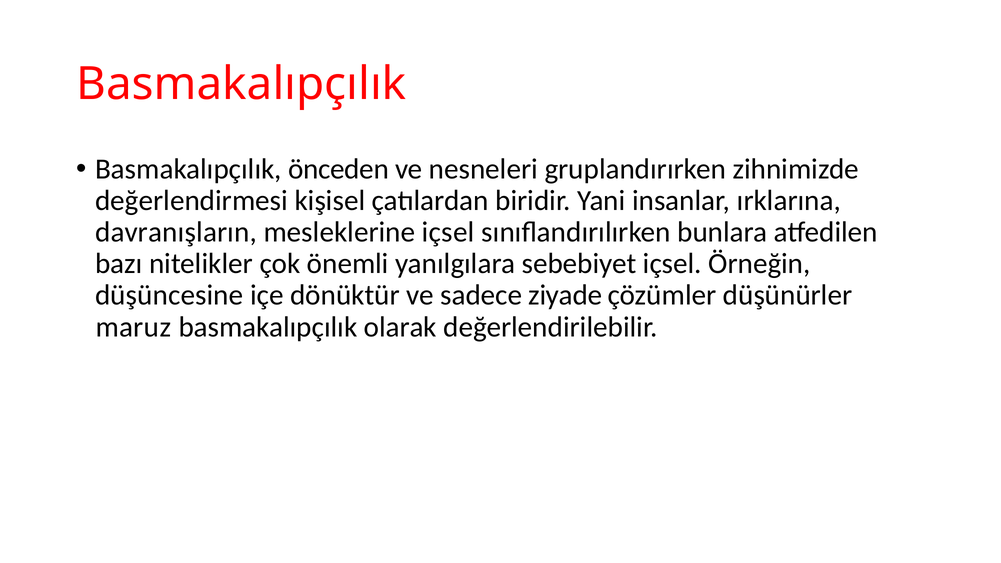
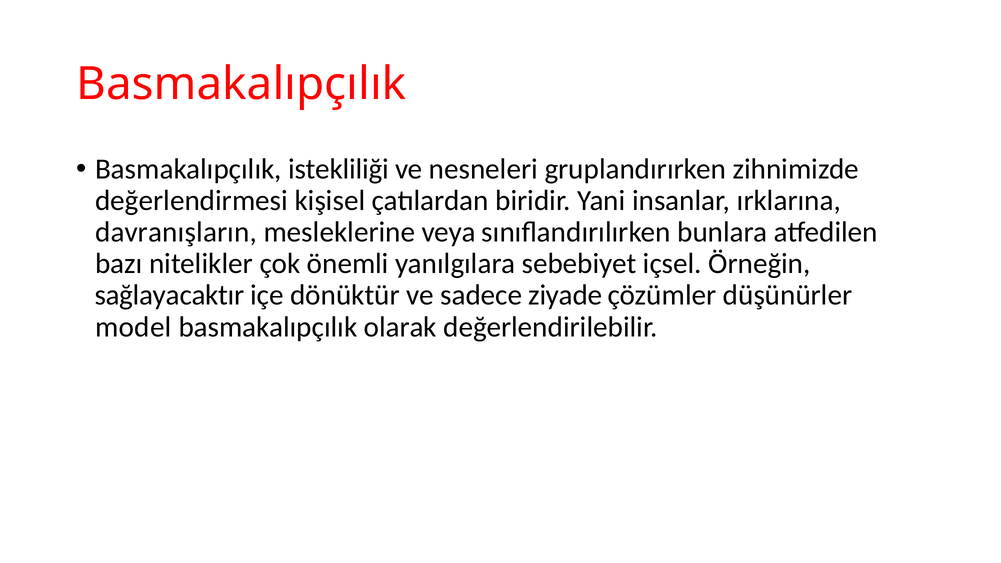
önceden: önceden -> istekliliği
mesleklerine içsel: içsel -> veya
düşüncesine: düşüncesine -> sağlayacaktır
maruz: maruz -> model
